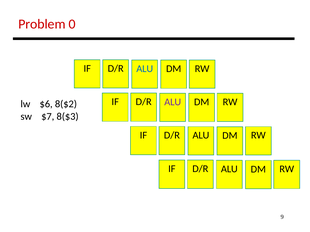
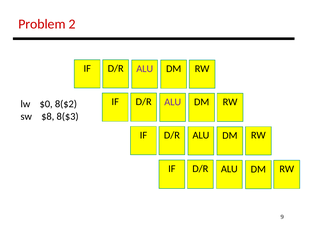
0: 0 -> 2
ALU at (145, 69) colour: blue -> purple
$6: $6 -> $0
$7: $7 -> $8
